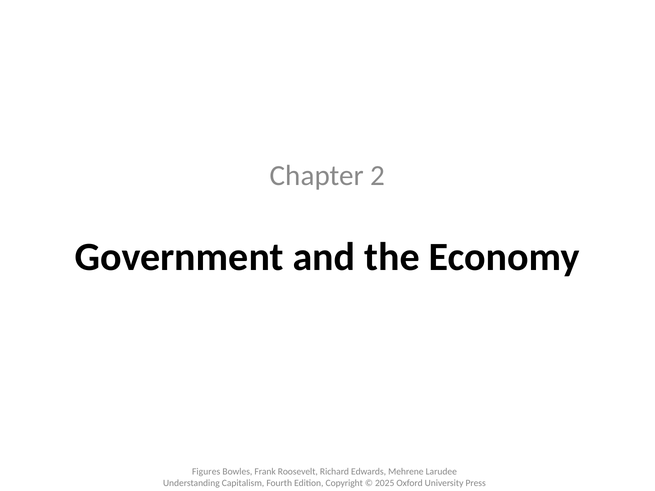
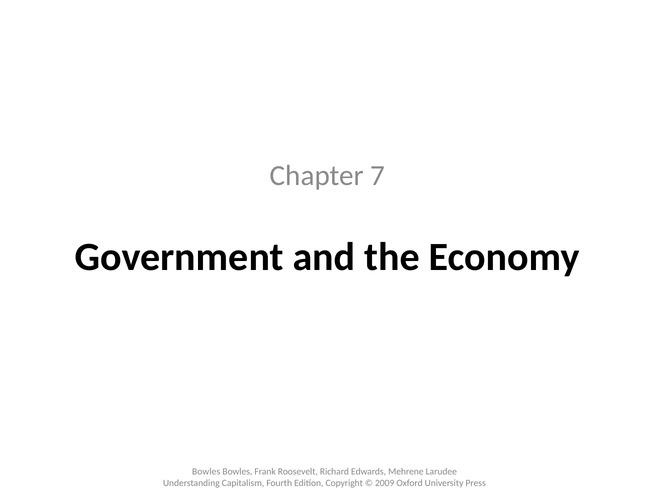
2: 2 -> 7
Figures at (206, 472): Figures -> Bowles
2025: 2025 -> 2009
